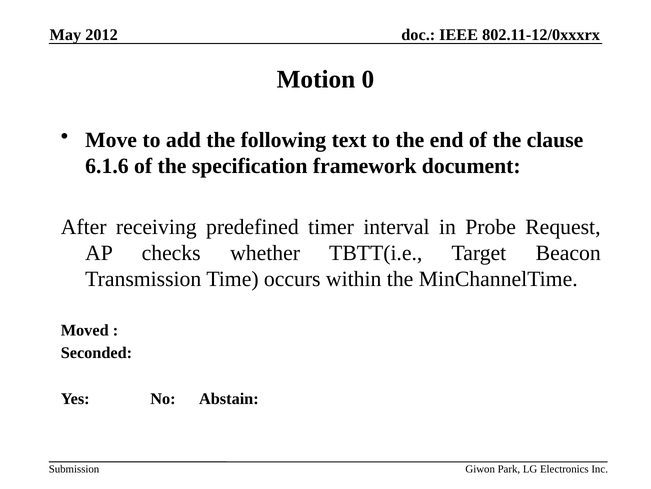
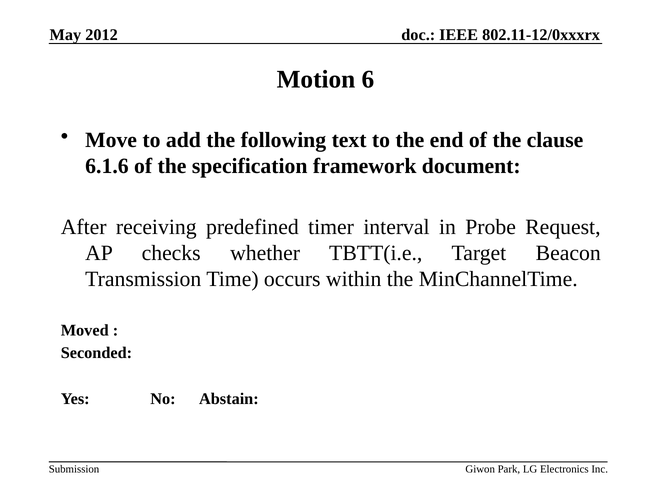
0: 0 -> 6
